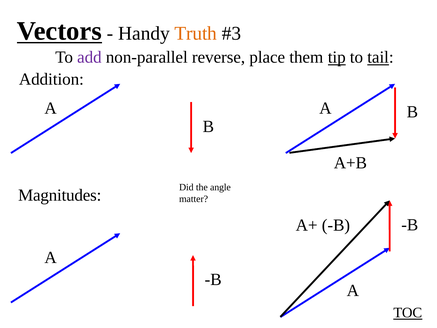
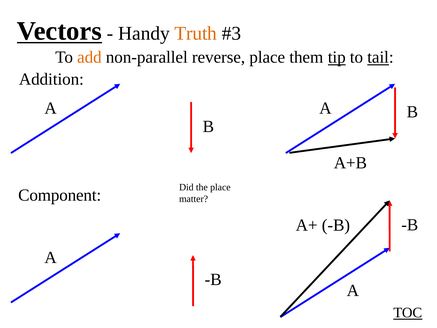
add colour: purple -> orange
the angle: angle -> place
Magnitudes: Magnitudes -> Component
